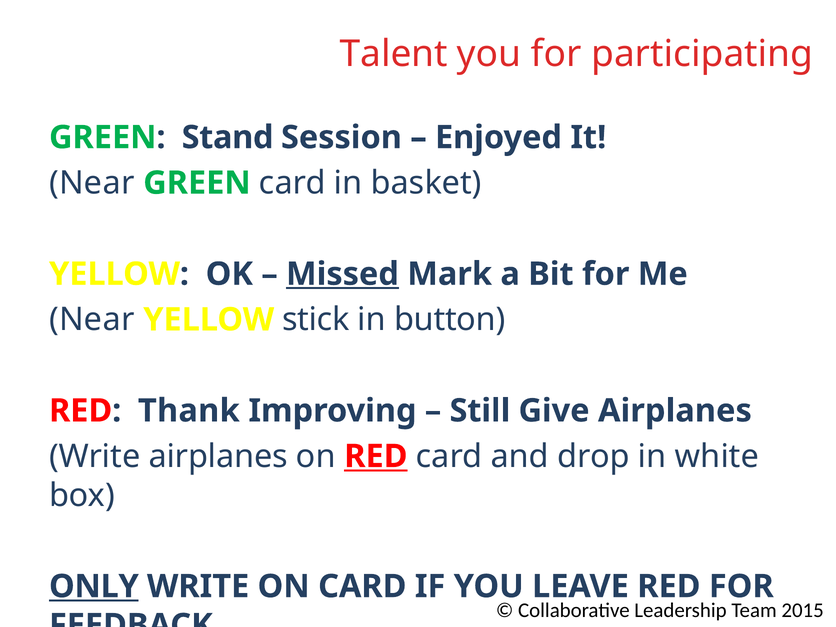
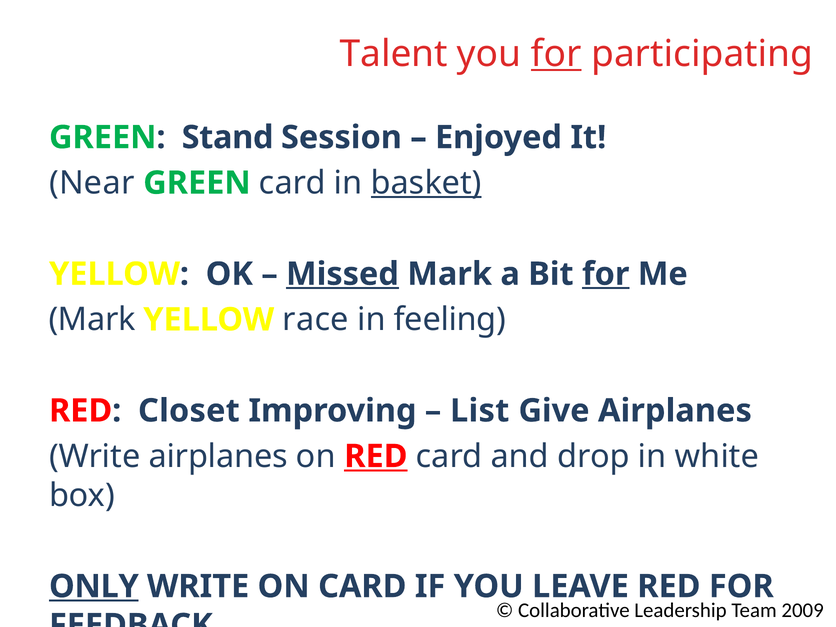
for at (556, 54) underline: none -> present
basket underline: none -> present
for at (606, 274) underline: none -> present
Near at (92, 320): Near -> Mark
stick: stick -> race
button: button -> feeling
Thank: Thank -> Closet
Still: Still -> List
2015: 2015 -> 2009
